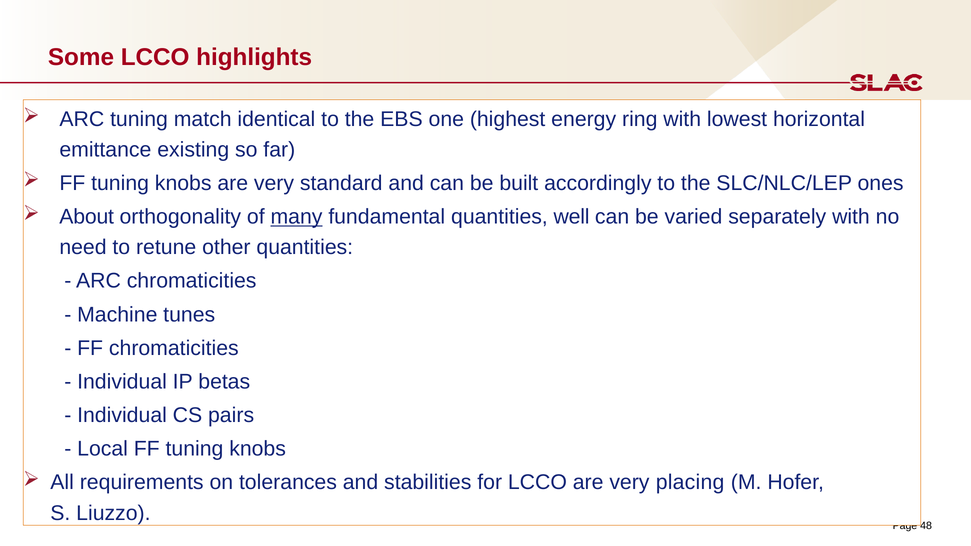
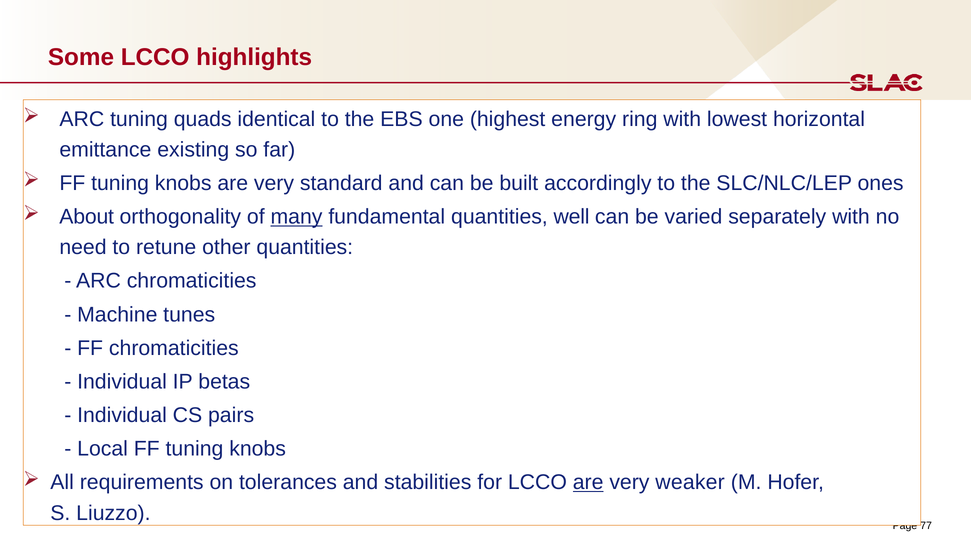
match: match -> quads
are at (588, 483) underline: none -> present
placing: placing -> weaker
48: 48 -> 77
